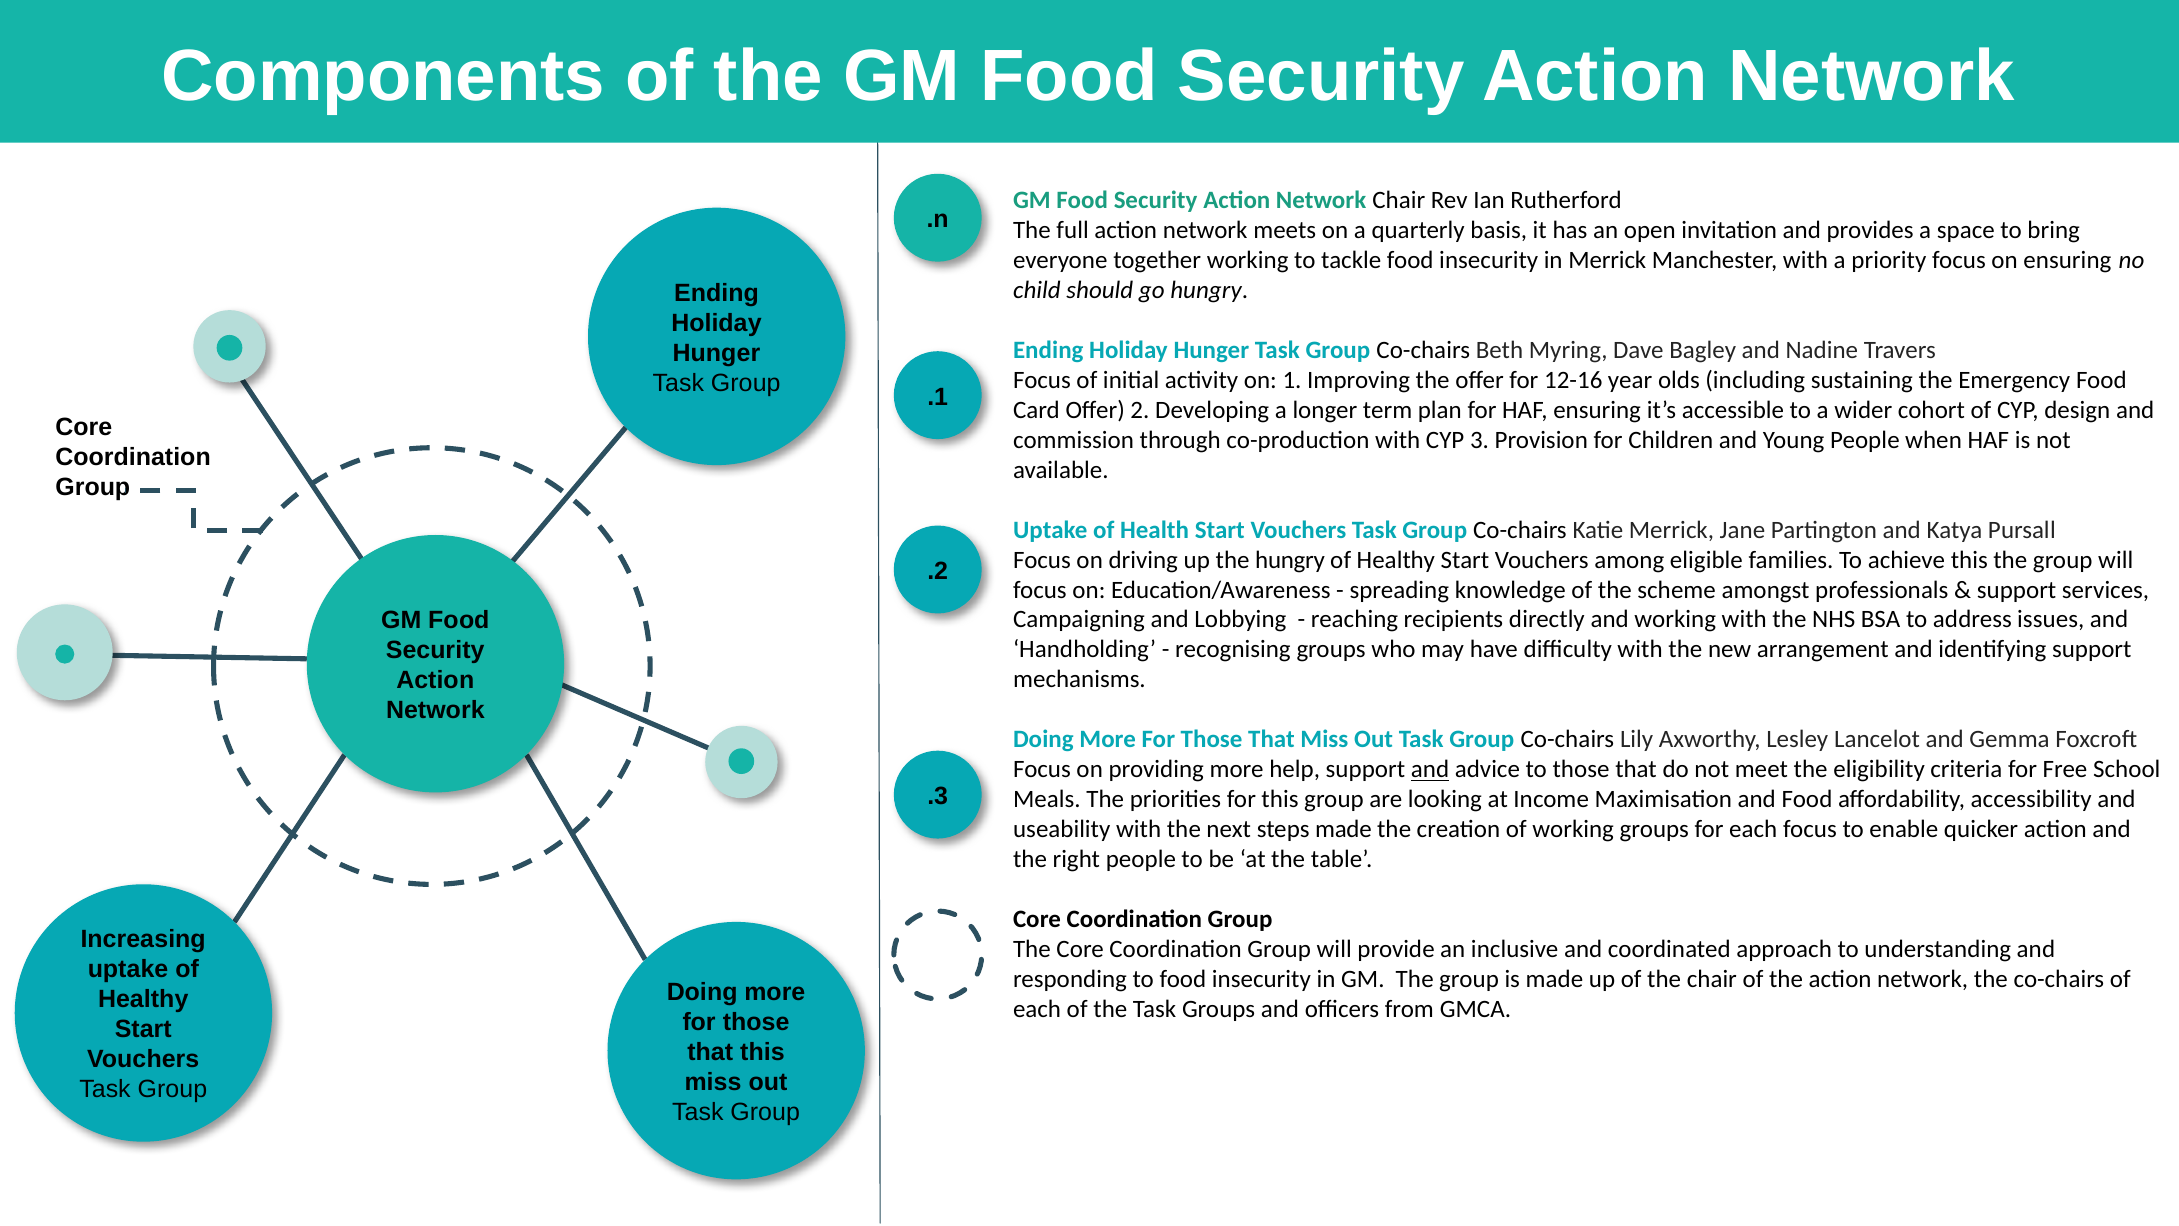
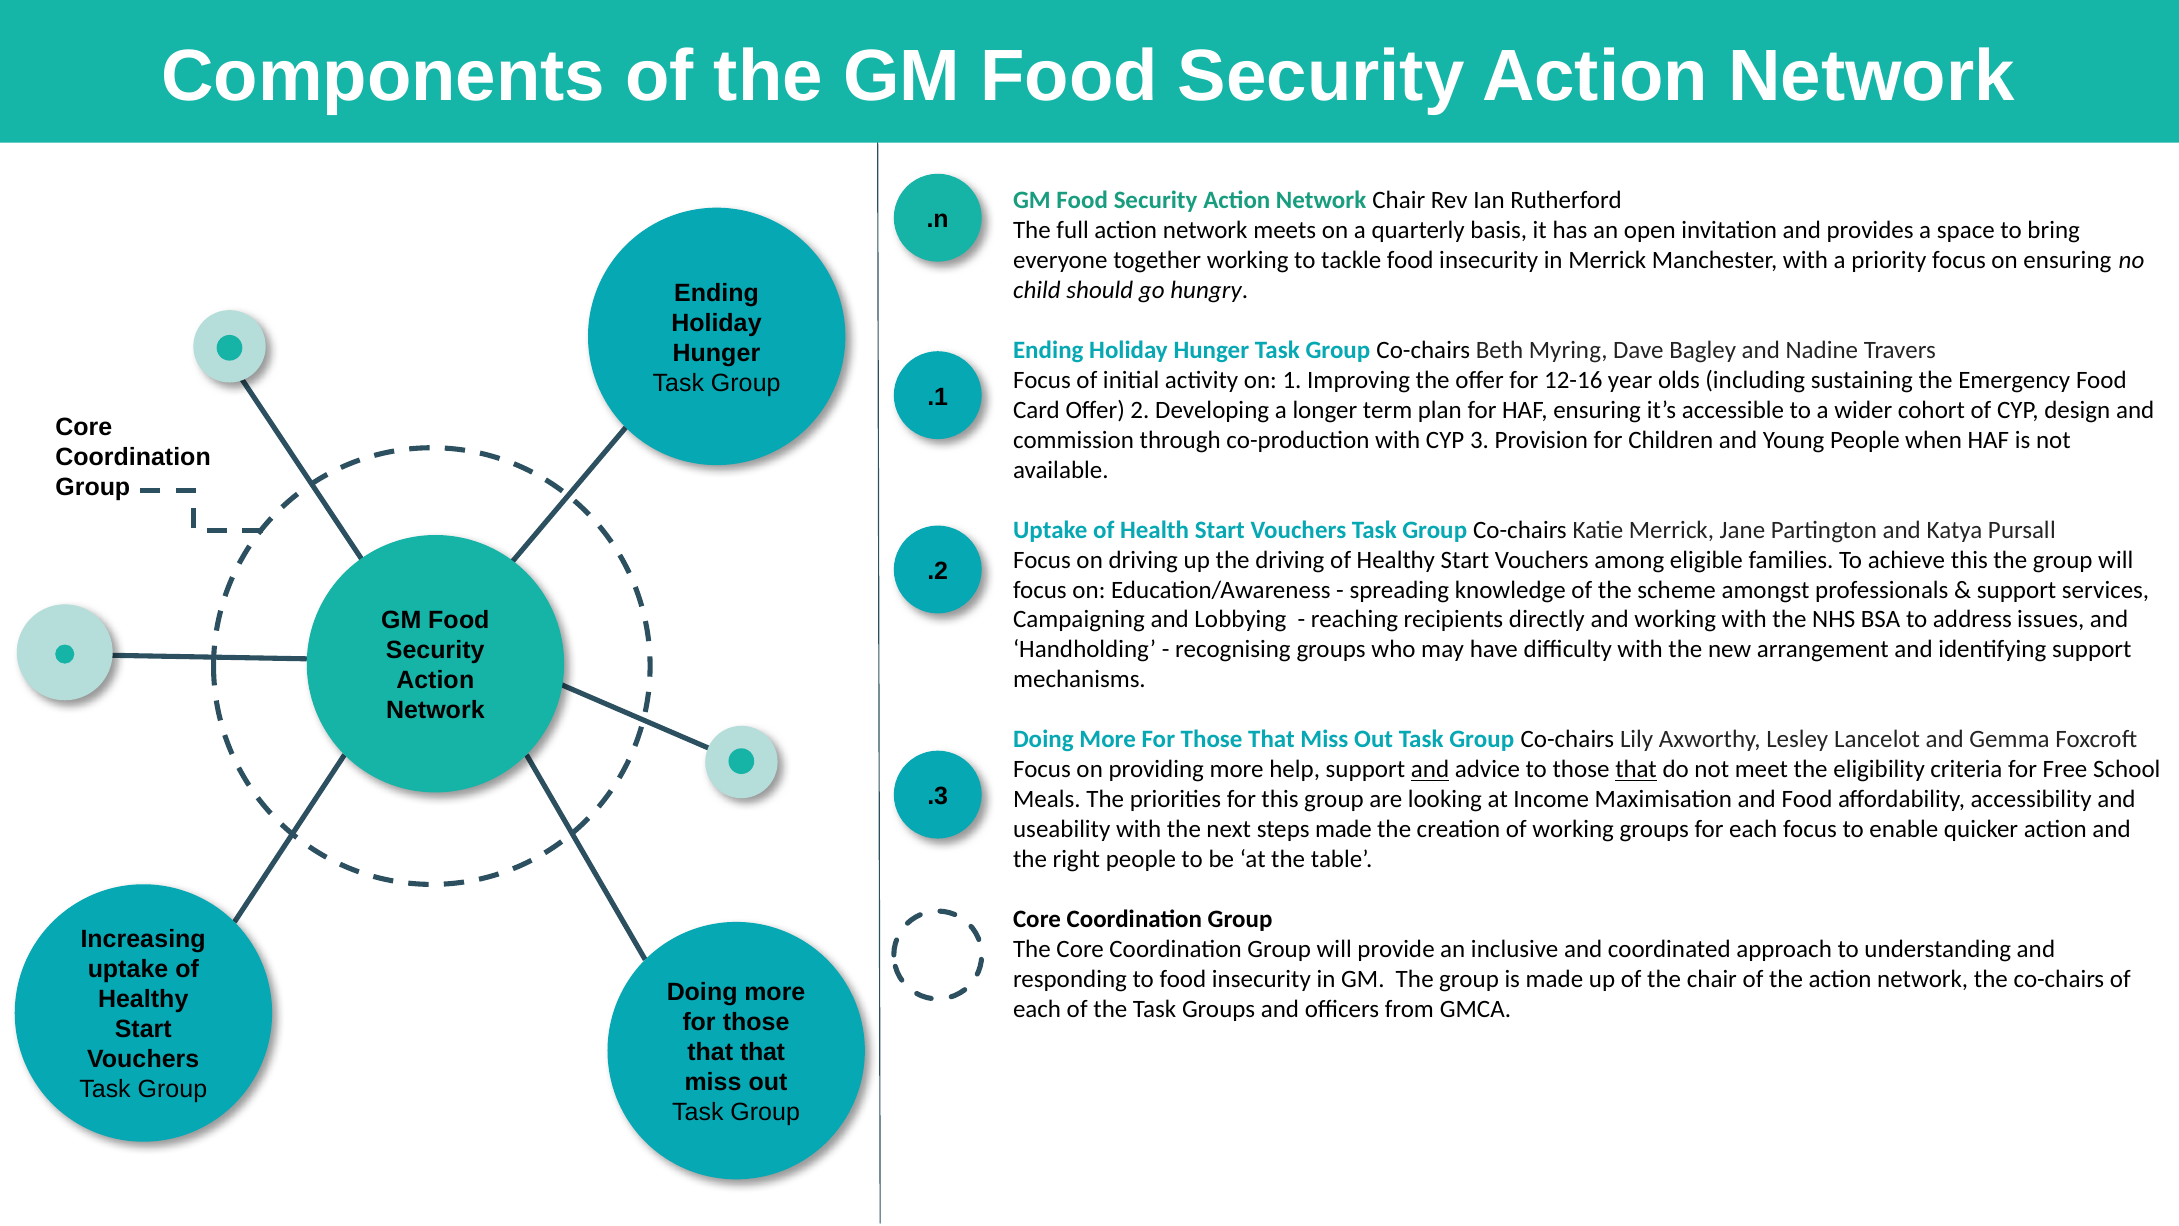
the hungry: hungry -> driving
that at (1636, 770) underline: none -> present
that this: this -> that
